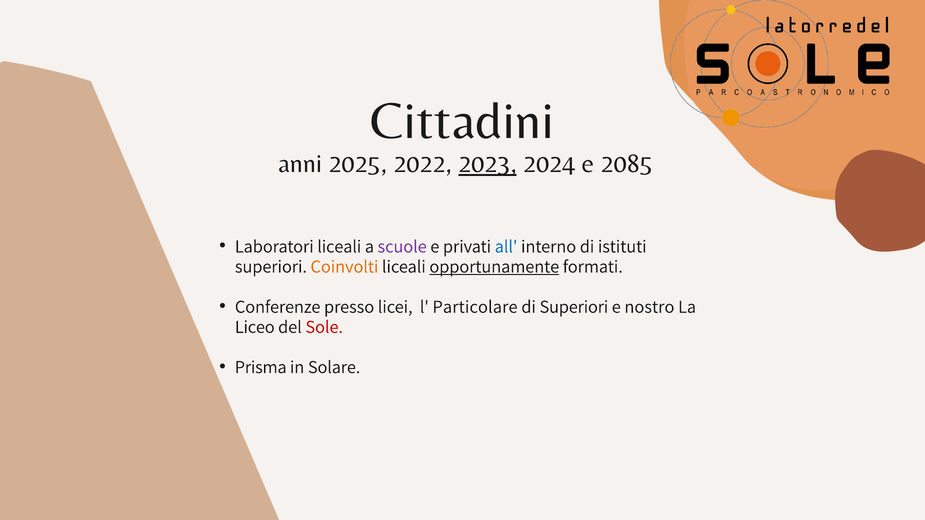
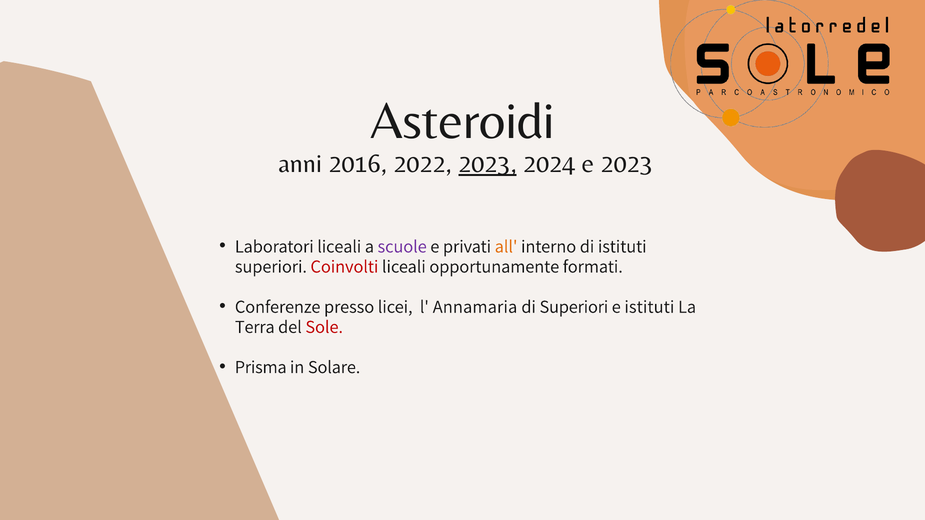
Cittadini: Cittadini -> Asteroidi
2025: 2025 -> 2016
e 2085: 2085 -> 2023
all colour: blue -> orange
Coinvolti colour: orange -> red
opportunamente underline: present -> none
Particolare: Particolare -> Annamaria
e nostro: nostro -> istituti
Liceo: Liceo -> Terra
